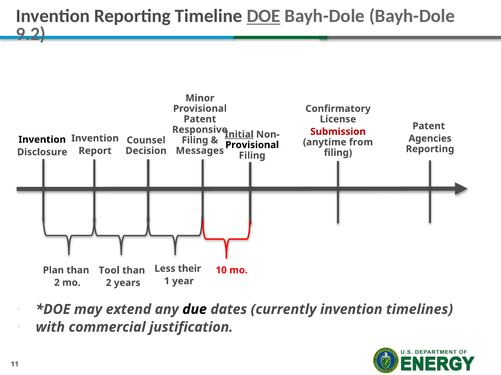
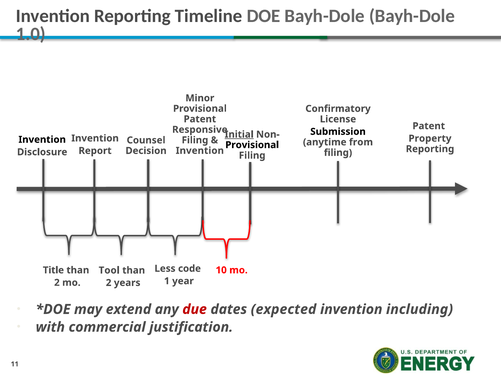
DOE underline: present -> none
9.2: 9.2 -> 1.0
Submission colour: red -> black
Agencies: Agencies -> Property
Messages at (200, 151): Messages -> Invention
their: their -> code
Plan: Plan -> Title
due colour: black -> red
currently: currently -> expected
timelines: timelines -> including
